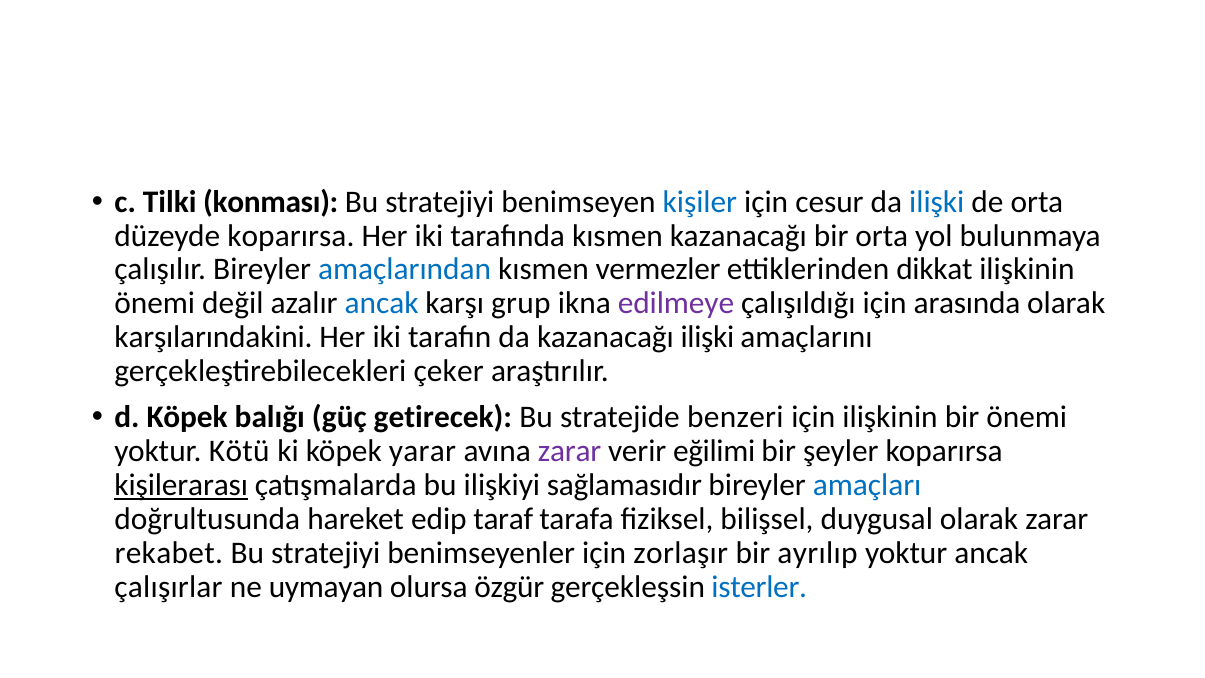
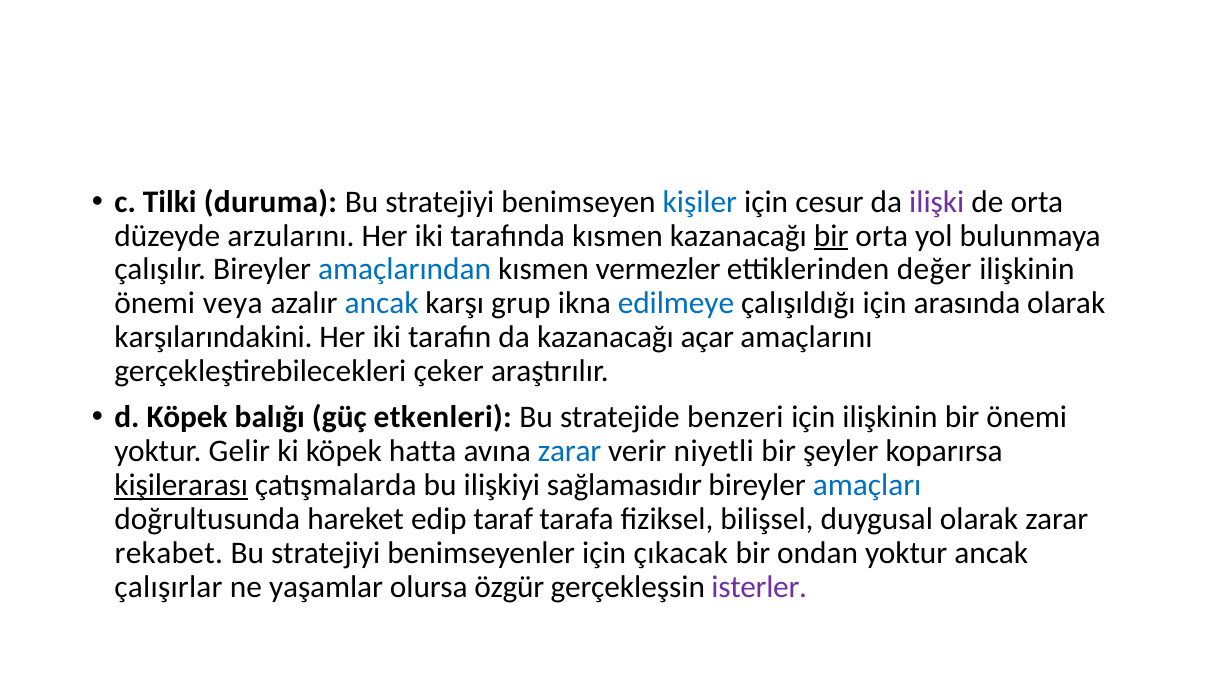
konması: konması -> duruma
ilişki at (937, 202) colour: blue -> purple
düzeyde koparırsa: koparırsa -> arzularını
bir at (831, 236) underline: none -> present
dikkat: dikkat -> değer
değil: değil -> veya
edilmeye colour: purple -> blue
kazanacağı ilişki: ilişki -> açar
getirecek: getirecek -> etkenleri
Kötü: Kötü -> Gelir
yarar: yarar -> hatta
zarar at (570, 451) colour: purple -> blue
eğilimi: eğilimi -> niyetli
zorlaşır: zorlaşır -> çıkacak
ayrılıp: ayrılıp -> ondan
uymayan: uymayan -> yaşamlar
isterler colour: blue -> purple
